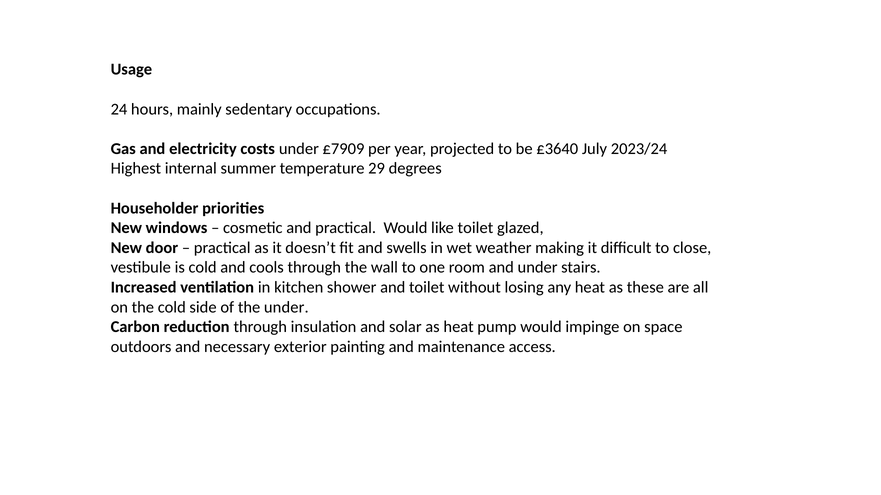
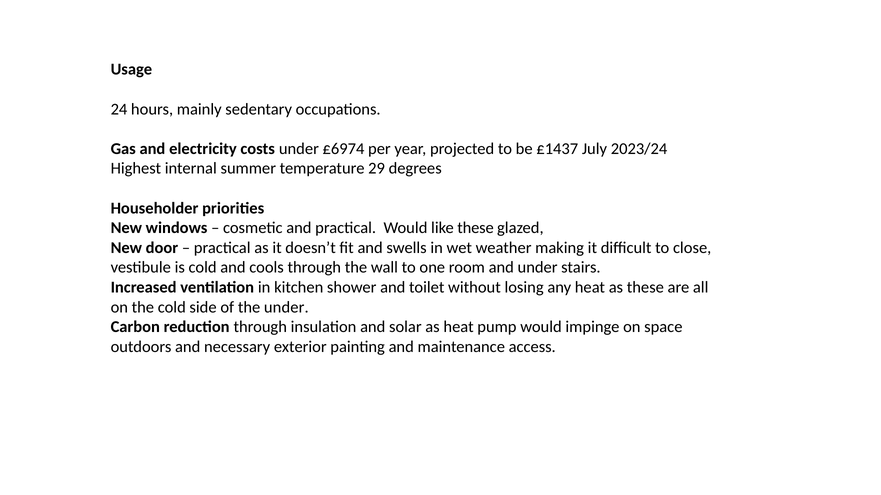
£7909: £7909 -> £6974
£3640: £3640 -> £1437
like toilet: toilet -> these
